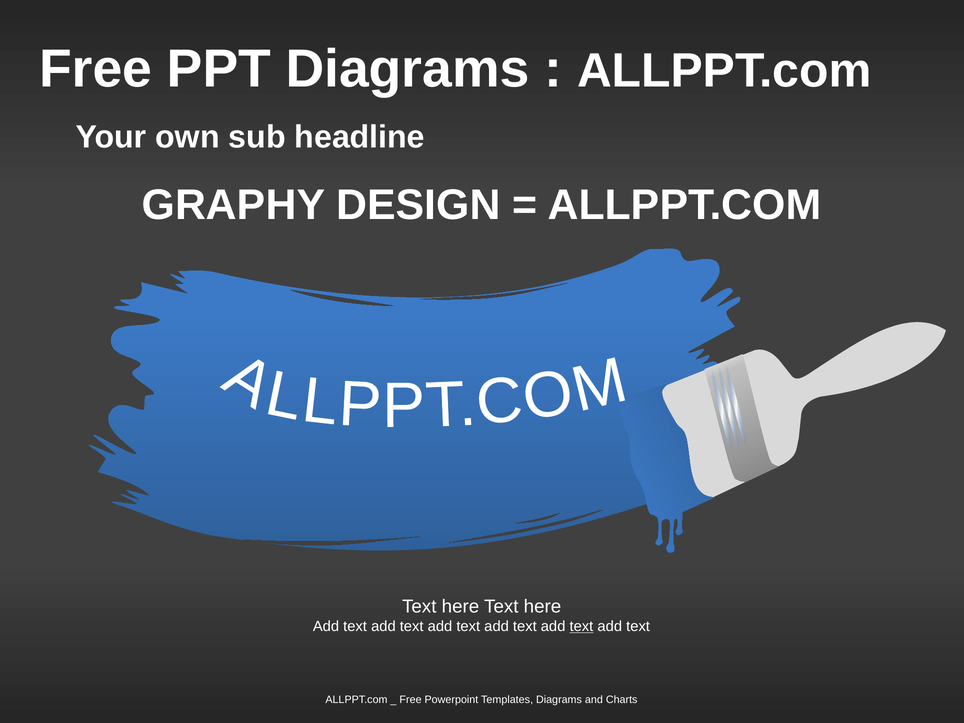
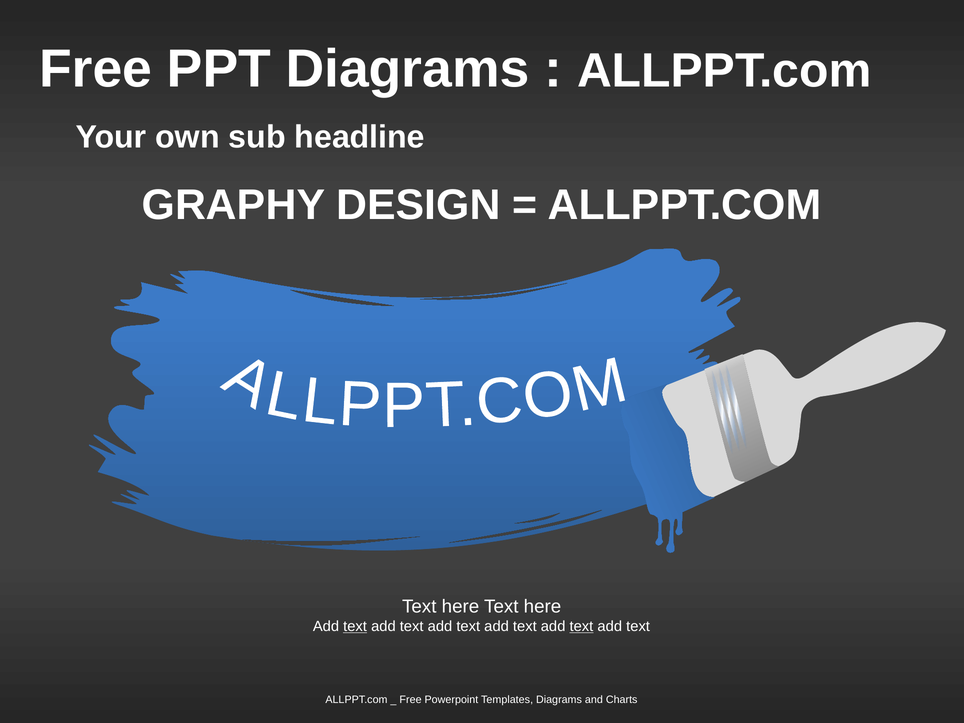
text at (355, 626) underline: none -> present
